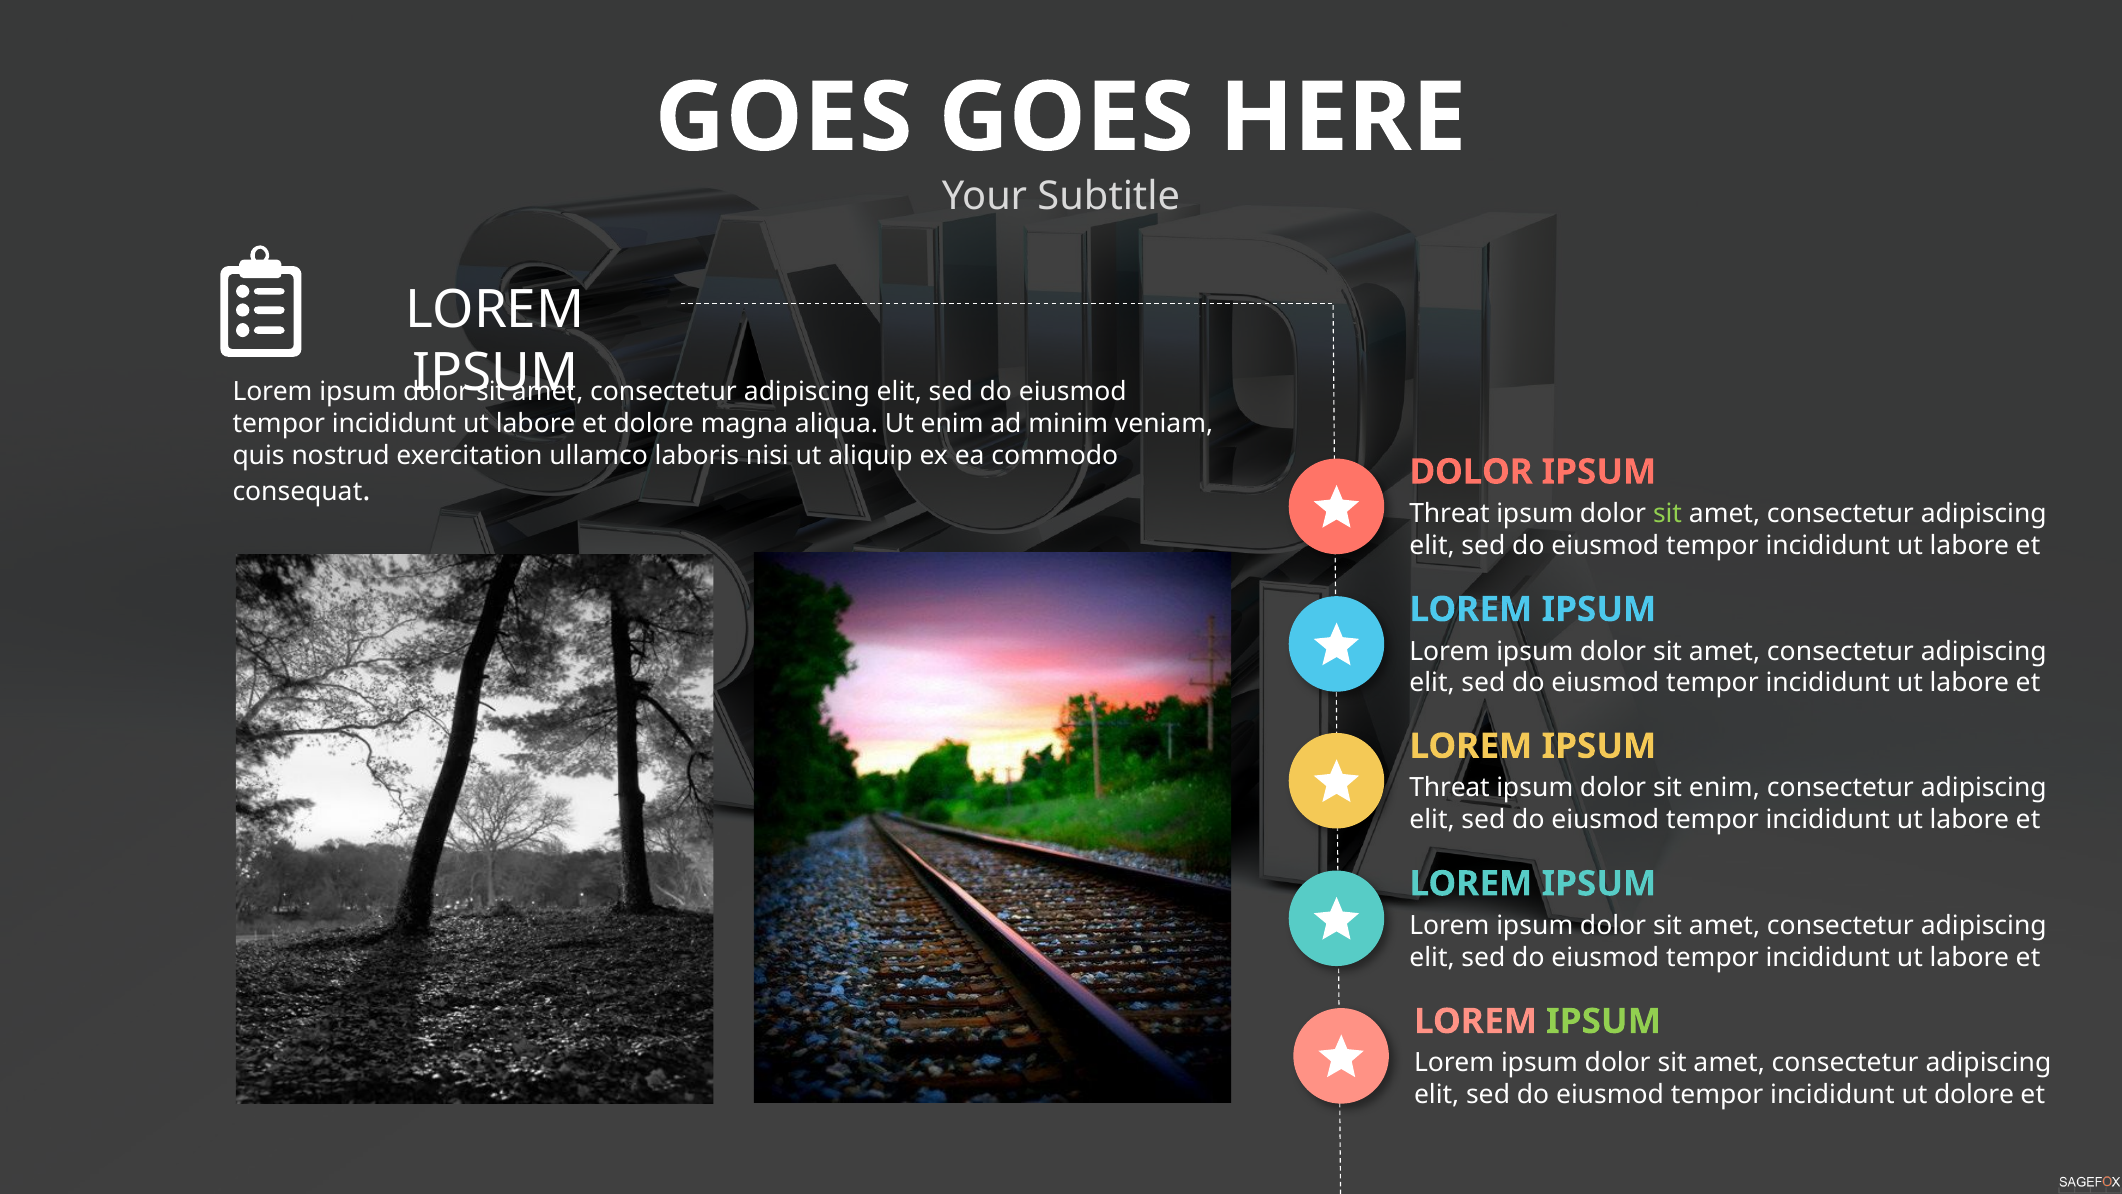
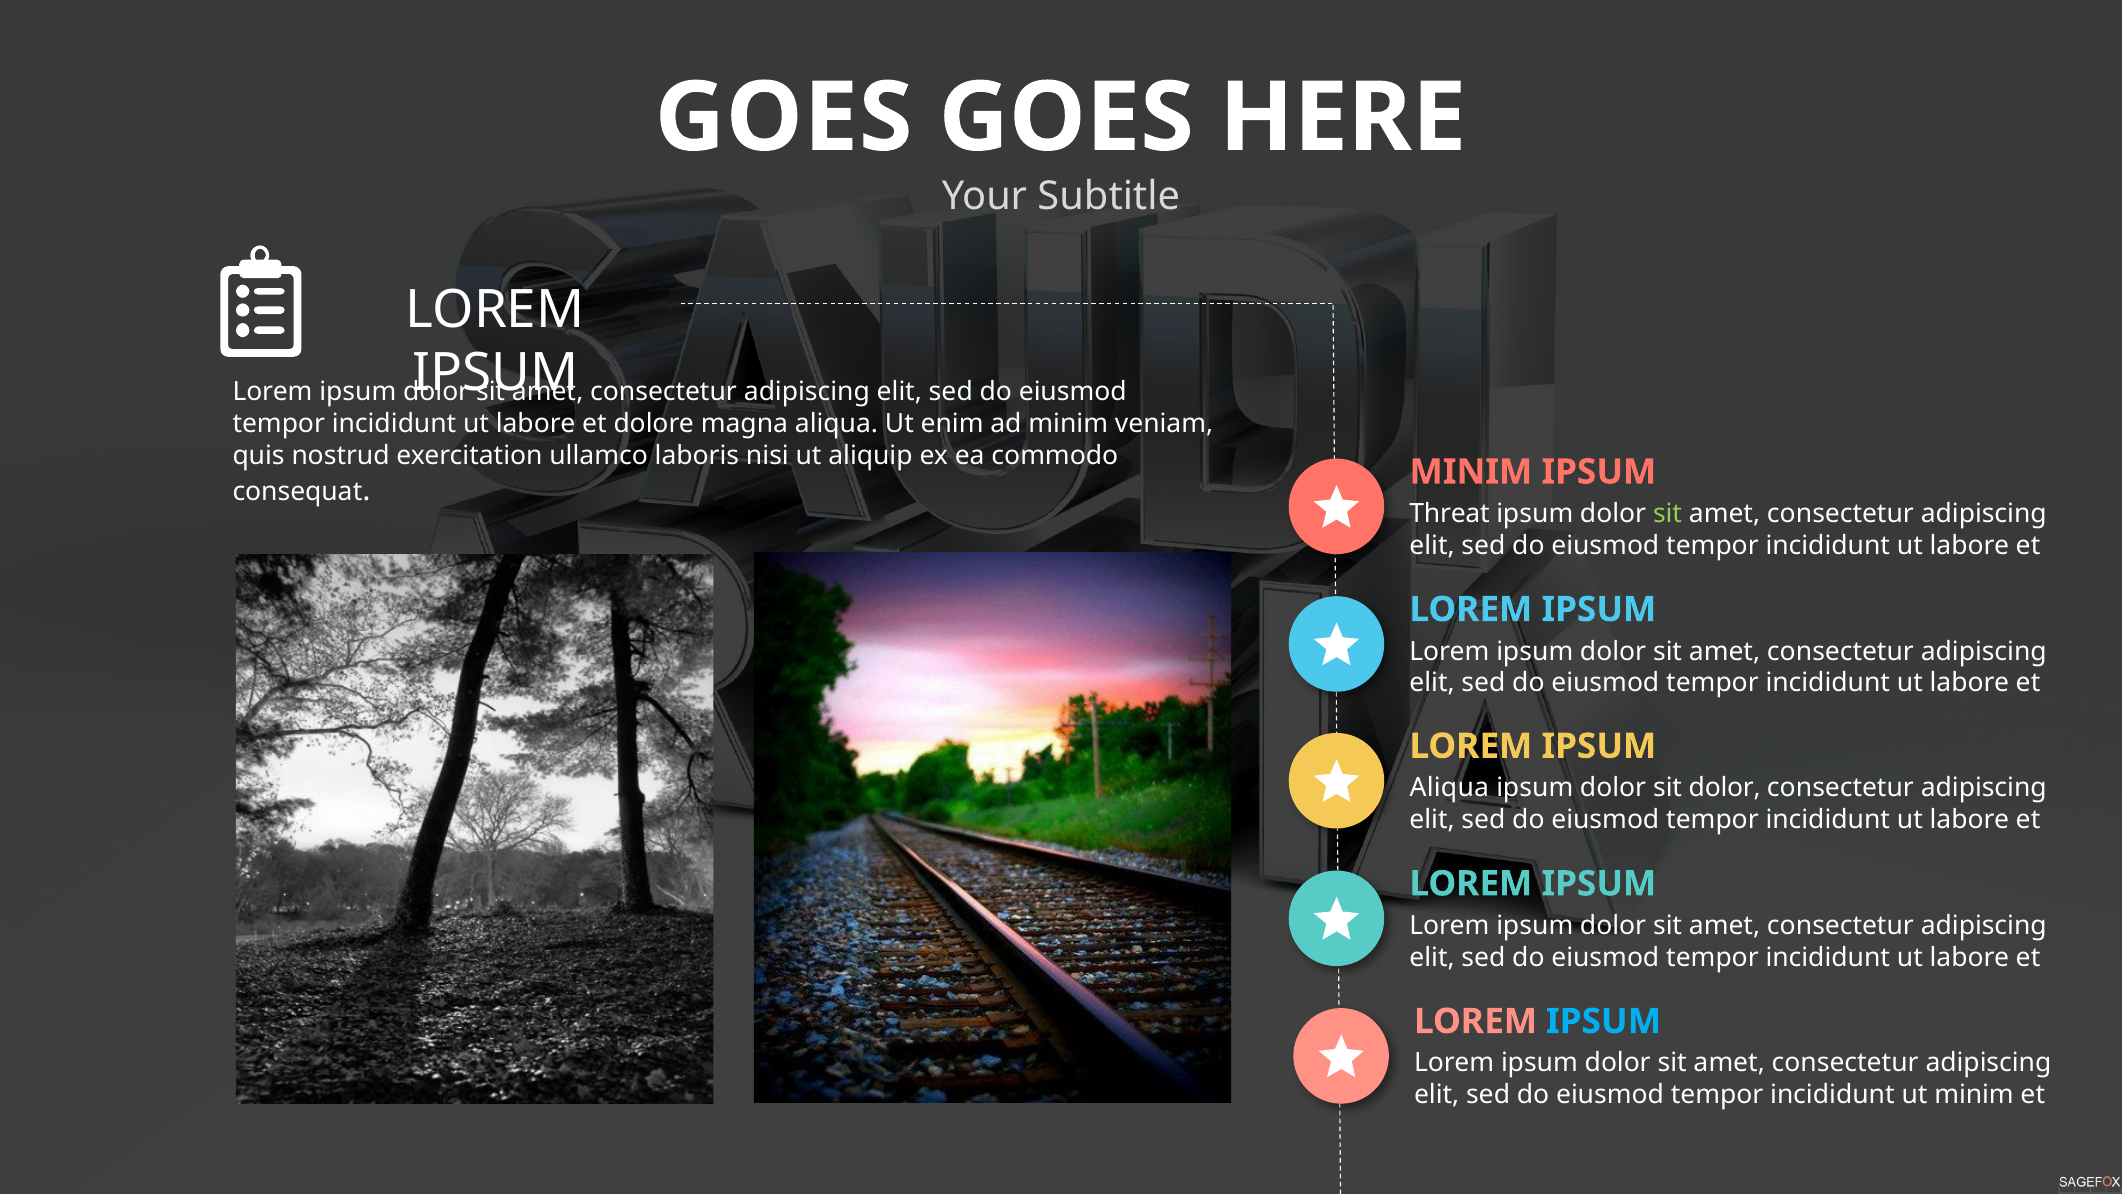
DOLOR at (1471, 472): DOLOR -> MINIM
Threat at (1450, 788): Threat -> Aliqua
sit enim: enim -> dolor
IPSUM at (1603, 1021) colour: light green -> light blue
ut dolore: dolore -> minim
